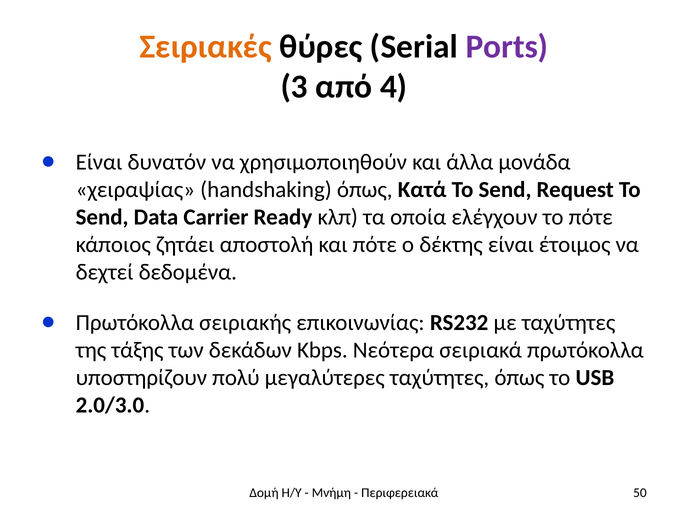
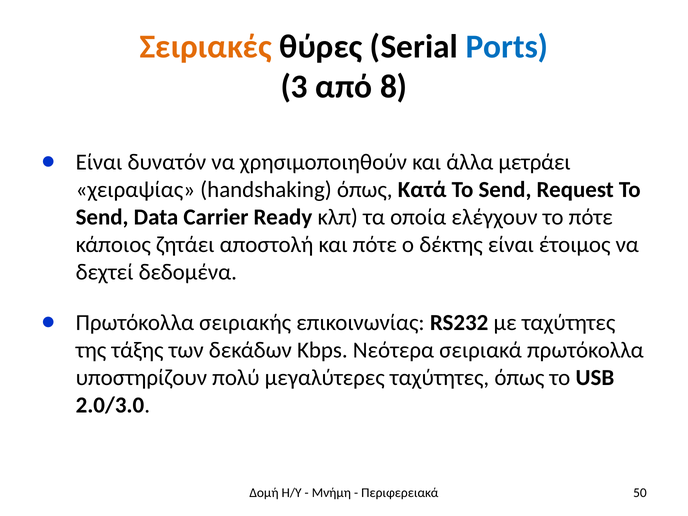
Ports colour: purple -> blue
4: 4 -> 8
μονάδα: μονάδα -> μετράει
